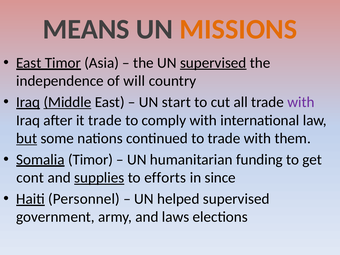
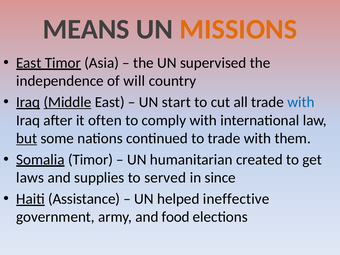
supervised at (213, 63) underline: present -> none
with at (301, 102) colour: purple -> blue
it trade: trade -> often
funding: funding -> created
cont: cont -> laws
supplies underline: present -> none
efforts: efforts -> served
Personnel: Personnel -> Assistance
helped supervised: supervised -> ineffective
laws: laws -> food
